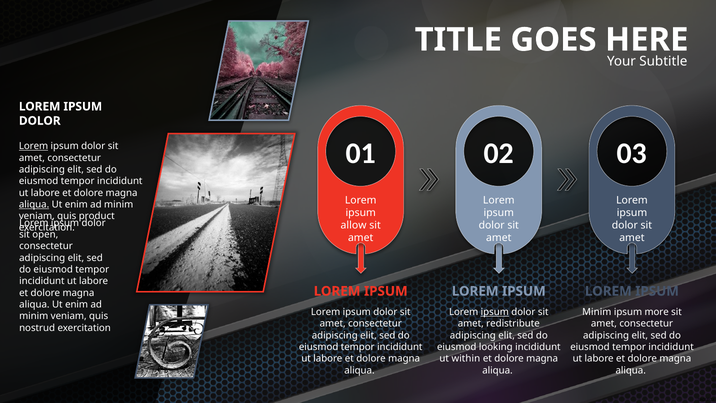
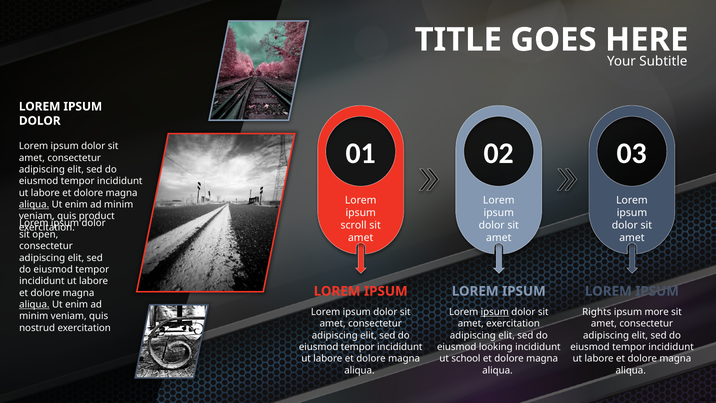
Lorem at (34, 146) underline: present -> none
allow: allow -> scroll
aliqua at (34, 304) underline: none -> present
Minim at (597, 312): Minim -> Rights
amet redistribute: redistribute -> exercitation
within: within -> school
